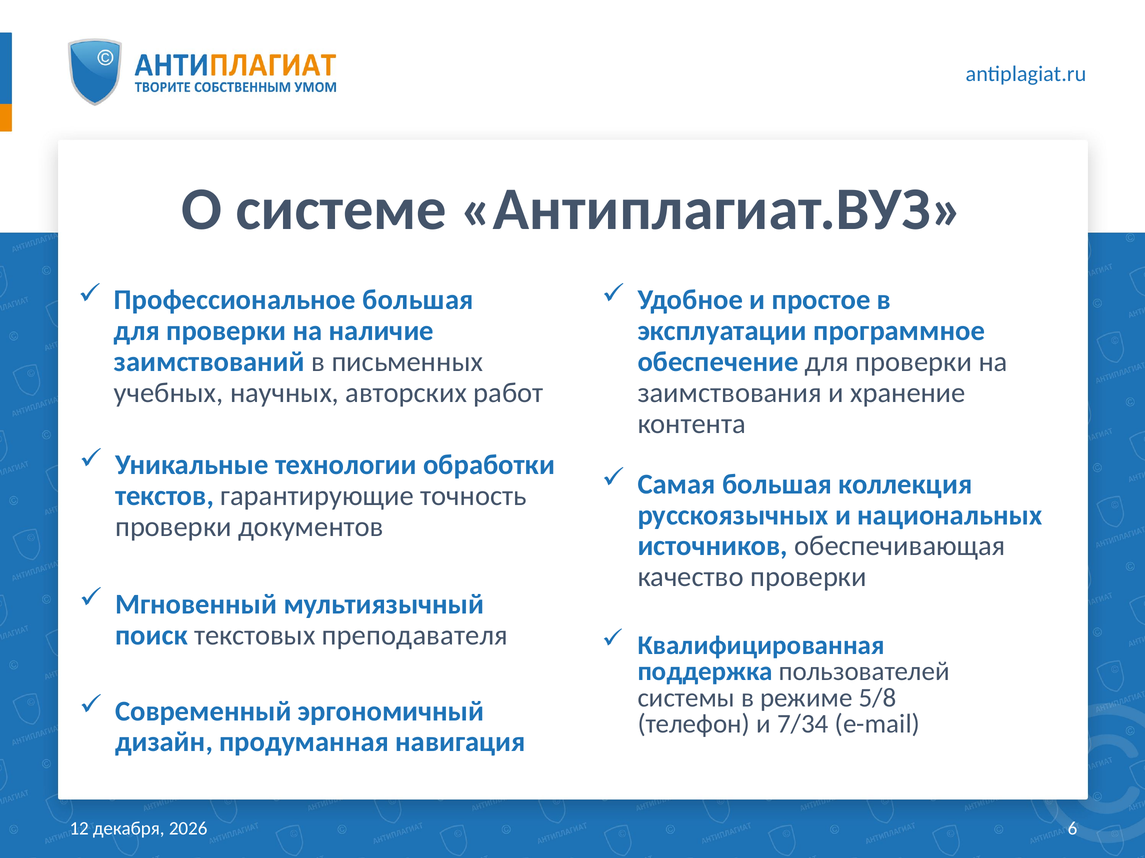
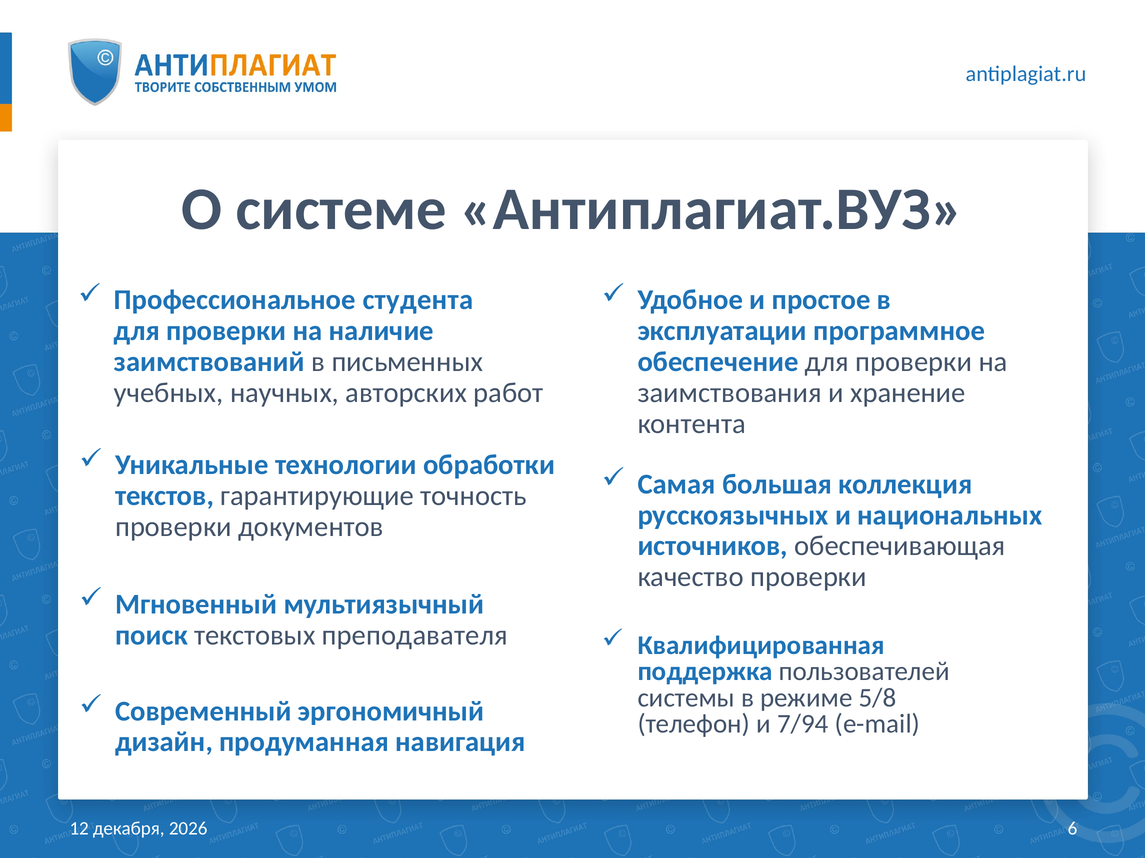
Профессиональное большая: большая -> студента
7/34: 7/34 -> 7/94
